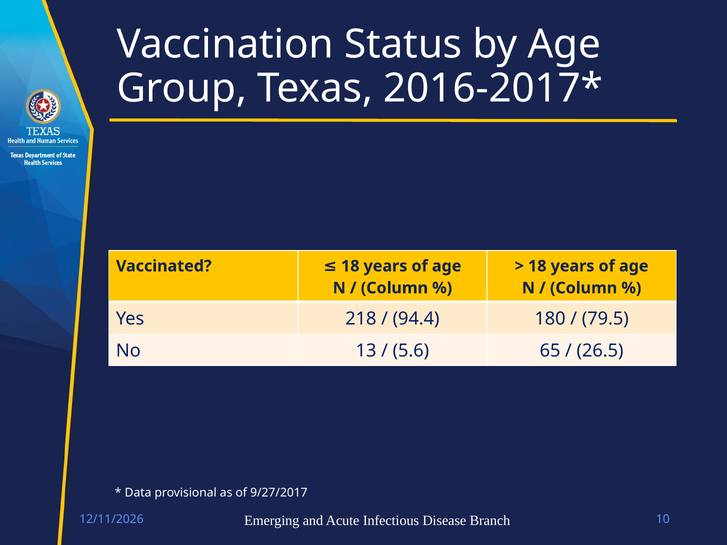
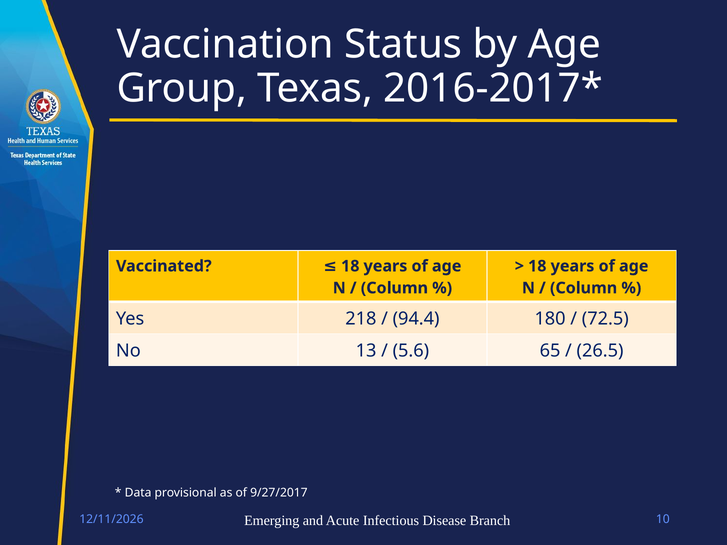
79.5: 79.5 -> 72.5
